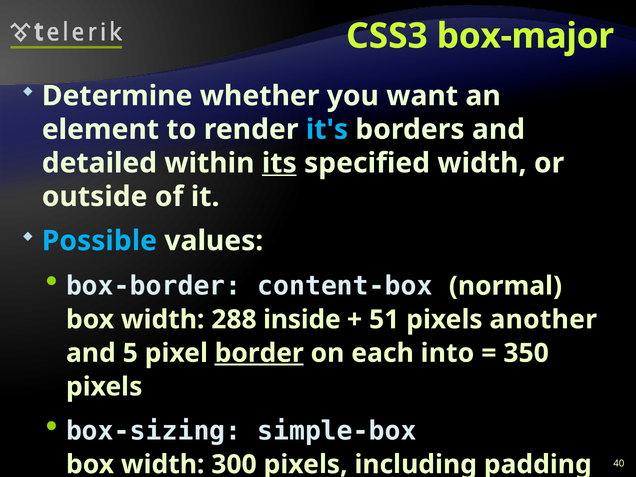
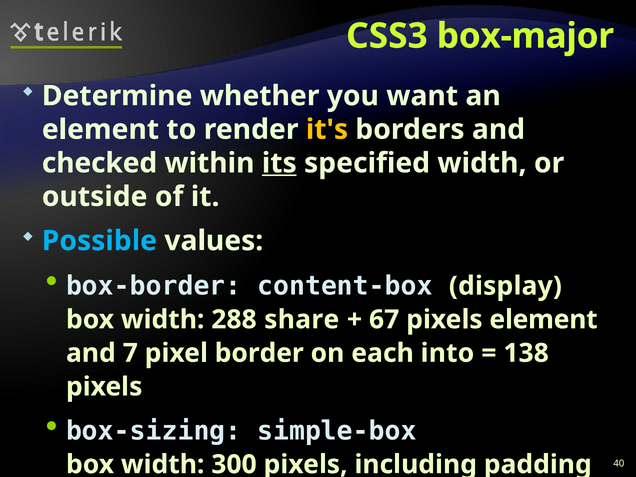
it's colour: light blue -> yellow
detailed: detailed -> checked
normal: normal -> display
inside: inside -> share
51: 51 -> 67
pixels another: another -> element
5: 5 -> 7
border underline: present -> none
350: 350 -> 138
